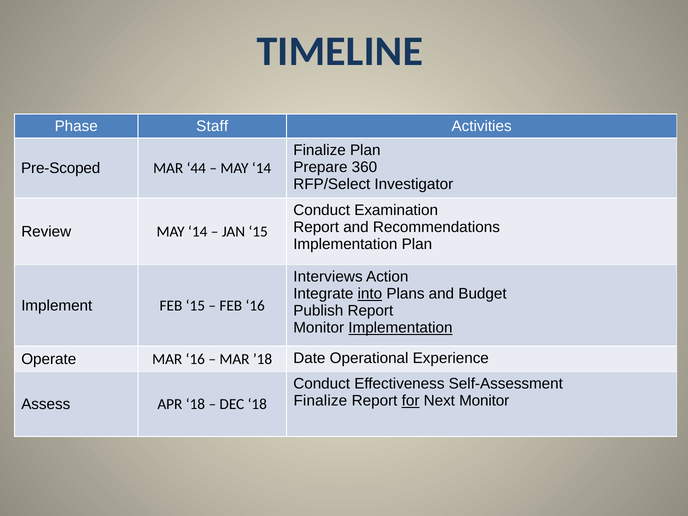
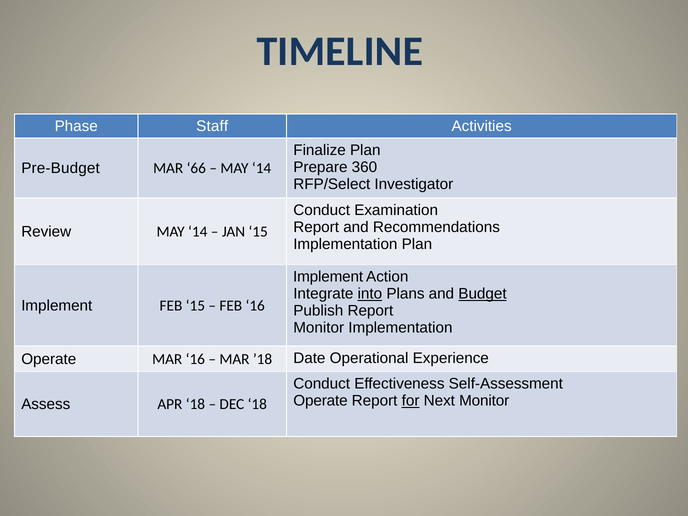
Pre-Scoped: Pre-Scoped -> Pre-Budget
44: 44 -> 66
Interviews at (328, 277): Interviews -> Implement
Budget underline: none -> present
Implementation at (400, 328) underline: present -> none
Finalize at (320, 401): Finalize -> Operate
